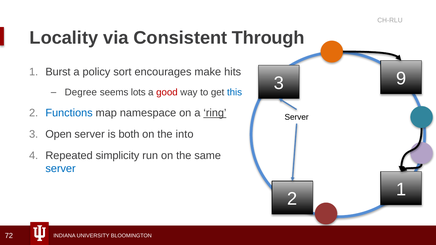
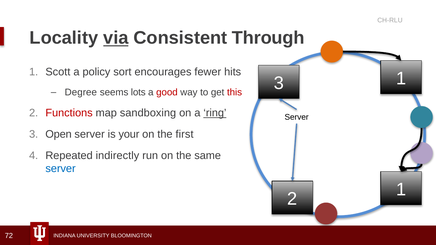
via underline: none -> present
Burst: Burst -> Scott
make: make -> fewer
3 9: 9 -> 1
this colour: blue -> red
Functions colour: blue -> red
namespace: namespace -> sandboxing
both: both -> your
into: into -> first
simplicity: simplicity -> indirectly
